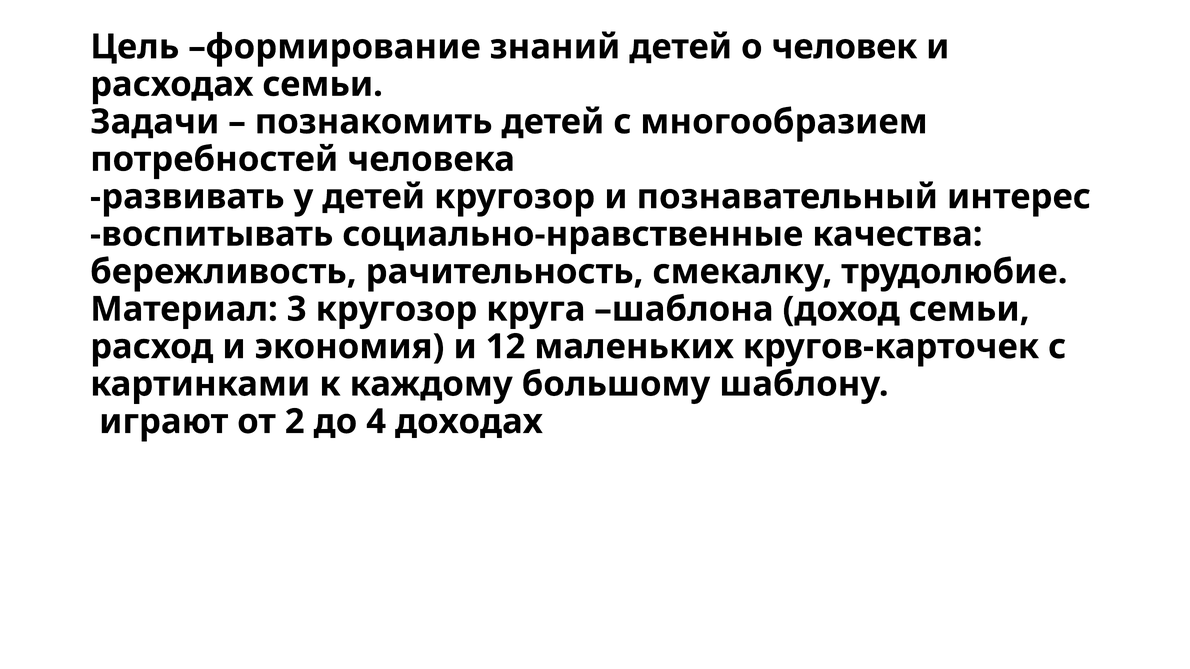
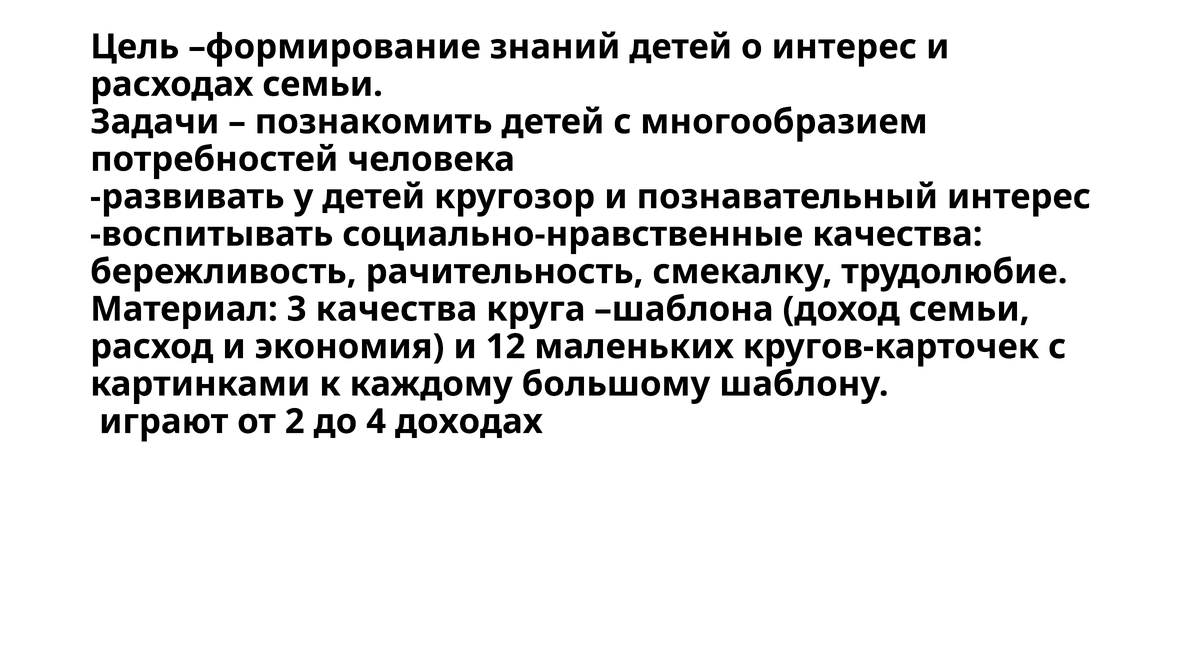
о человек: человек -> интерес
3 кругозор: кругозор -> качества
